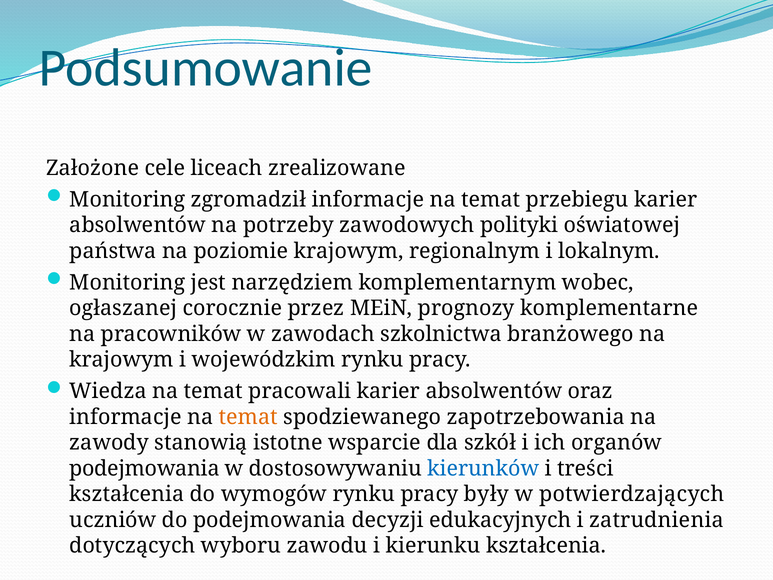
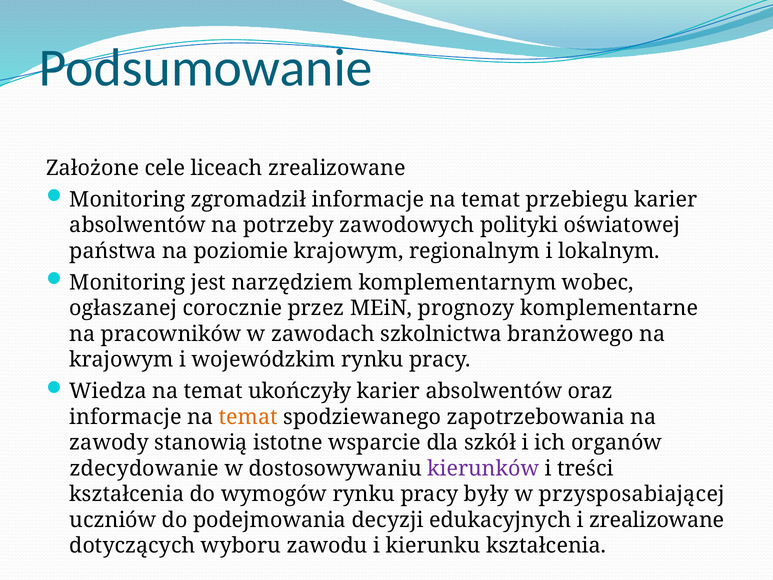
pracowali: pracowali -> ukończyły
podejmowania at (144, 468): podejmowania -> zdecydowanie
kierunków colour: blue -> purple
potwierdzających: potwierdzających -> przysposabiającej
i zatrudnienia: zatrudnienia -> zrealizowane
